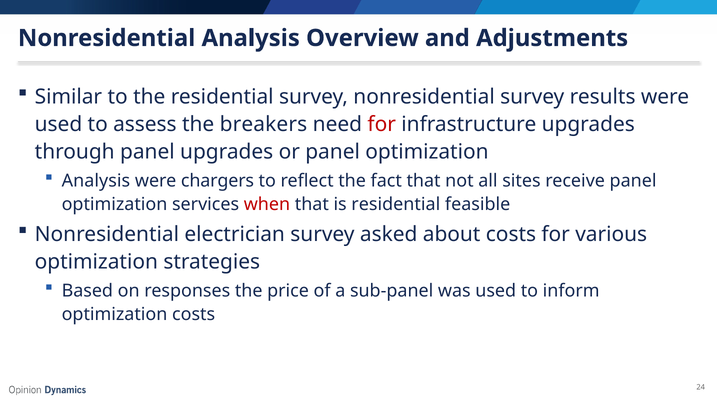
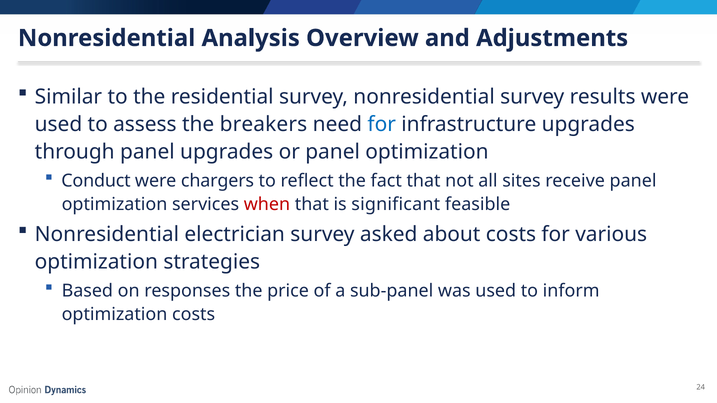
for at (382, 125) colour: red -> blue
Analysis at (96, 181): Analysis -> Conduct
is residential: residential -> significant
